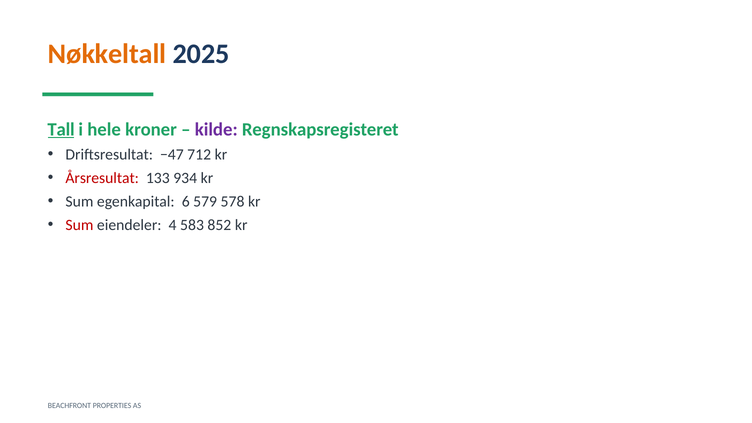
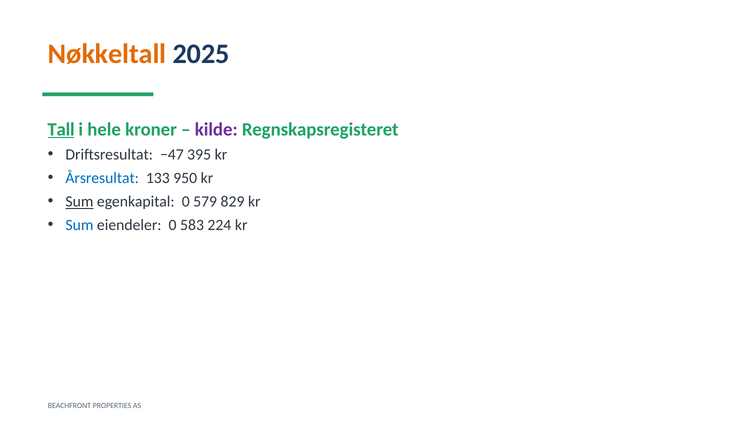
712: 712 -> 395
Årsresultat colour: red -> blue
934: 934 -> 950
Sum at (79, 202) underline: none -> present
egenkapital 6: 6 -> 0
578: 578 -> 829
Sum at (79, 225) colour: red -> blue
eiendeler 4: 4 -> 0
852: 852 -> 224
